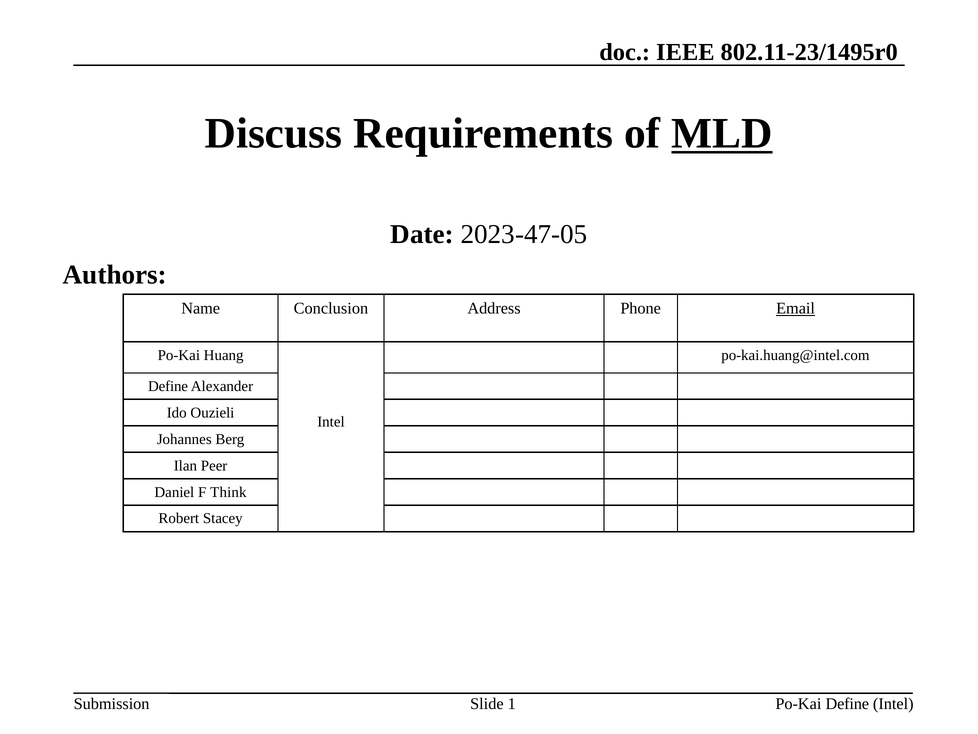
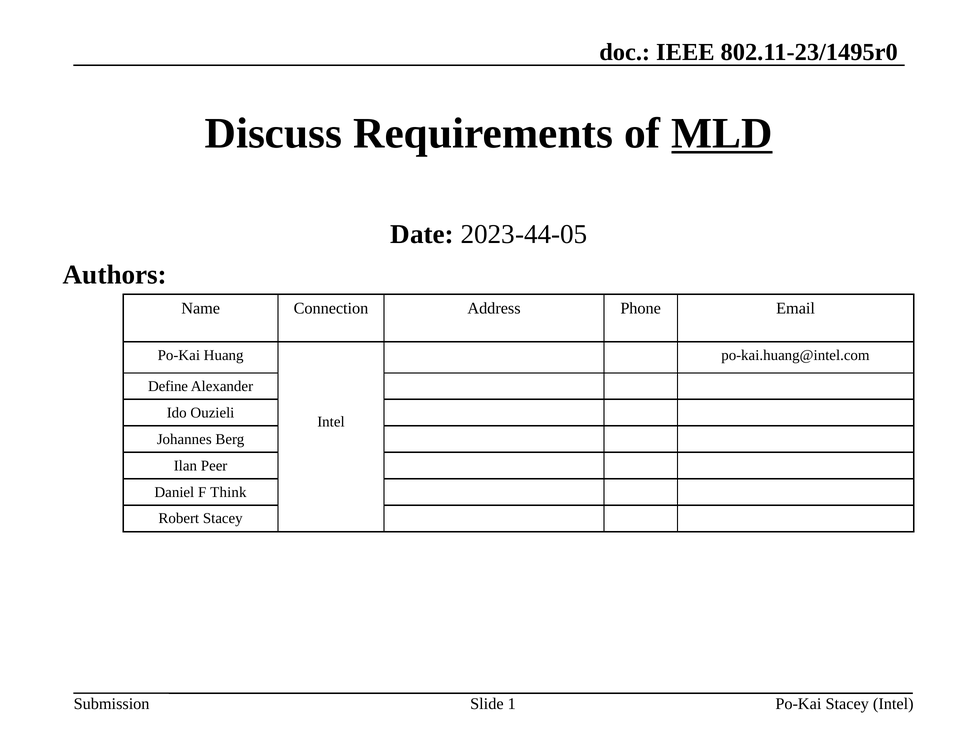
2023-47-05: 2023-47-05 -> 2023-44-05
Conclusion: Conclusion -> Connection
Email underline: present -> none
Po-Kai Define: Define -> Stacey
